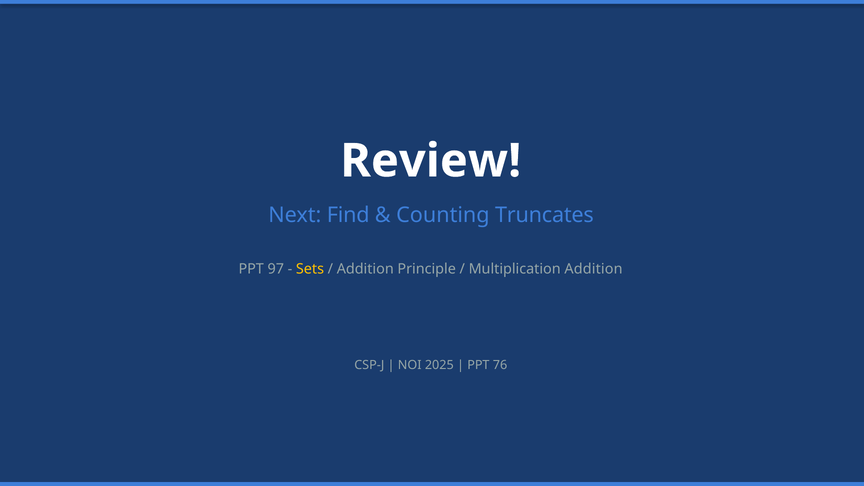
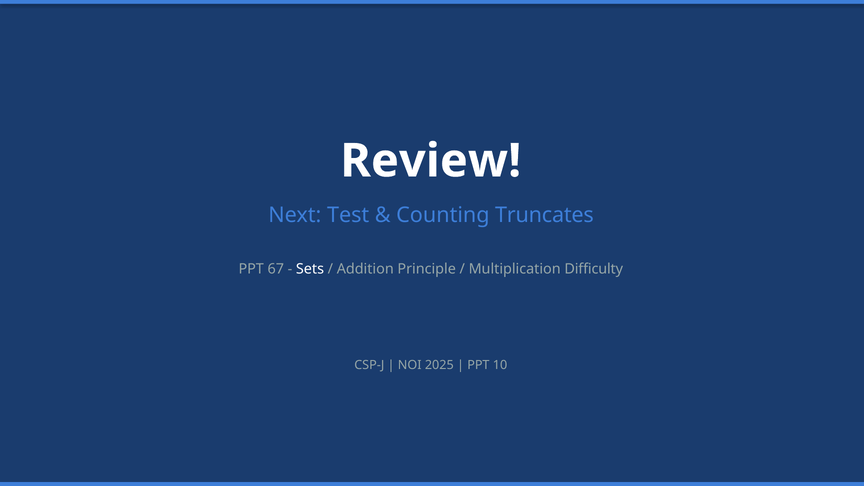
Find: Find -> Test
97: 97 -> 67
Sets colour: yellow -> white
Multiplication Addition: Addition -> Difficulty
76: 76 -> 10
